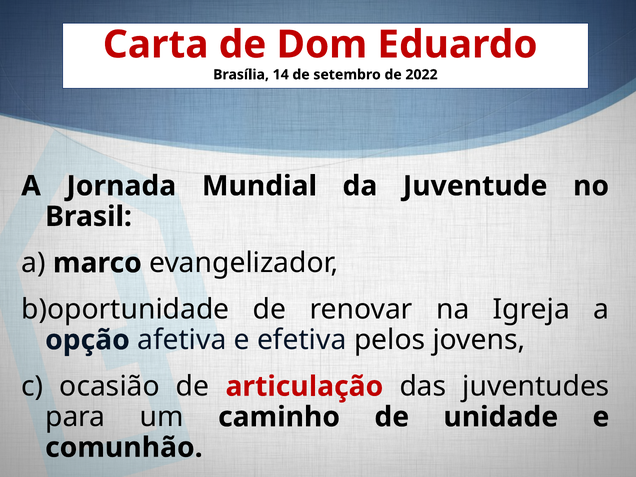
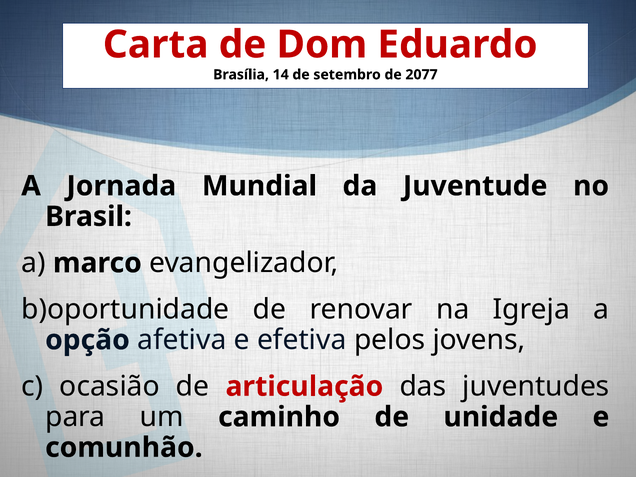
2022: 2022 -> 2077
